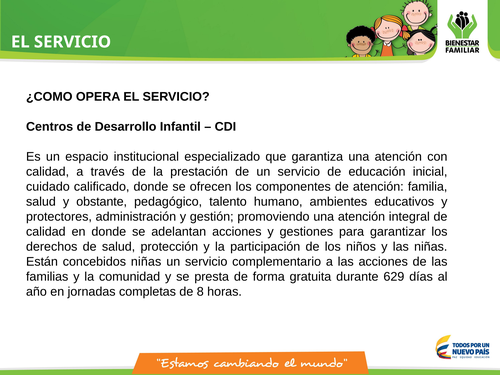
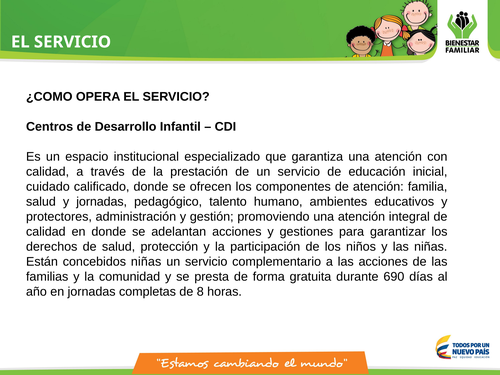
y obstante: obstante -> jornadas
629: 629 -> 690
